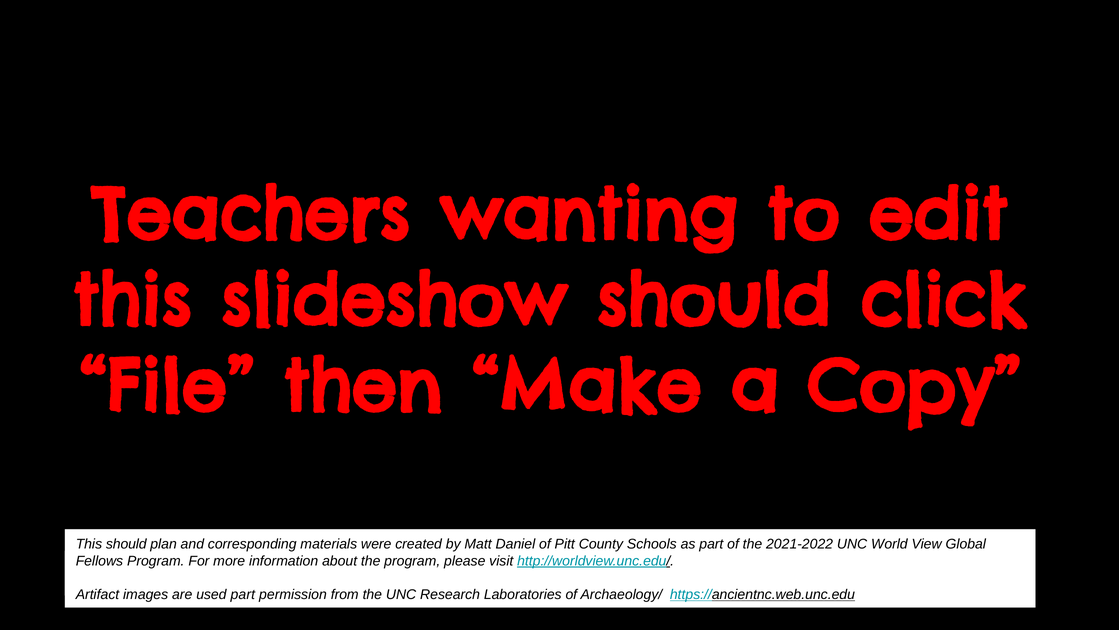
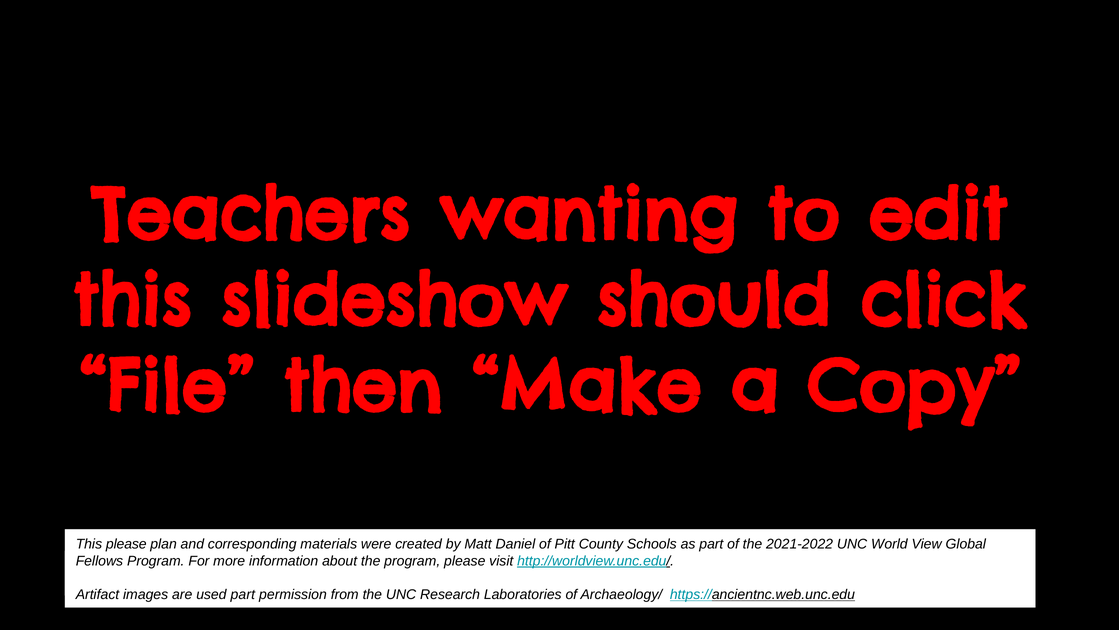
This should: should -> please
